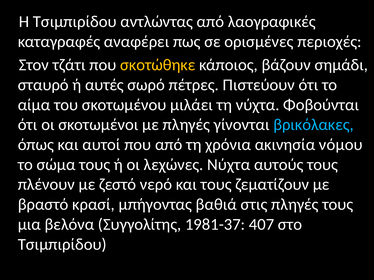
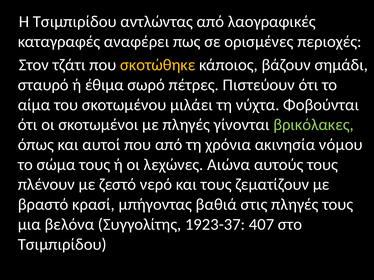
αυτές: αυτές -> έθιμα
βρικόλακες colour: light blue -> light green
λεχώνες Νύχτα: Νύχτα -> Αιώνα
1981-37: 1981-37 -> 1923-37
